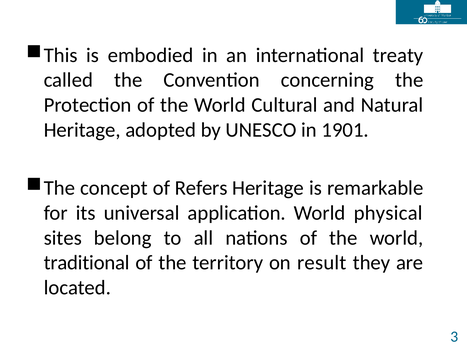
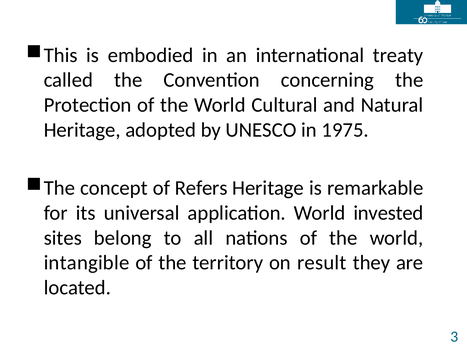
1901: 1901 -> 1975
physical: physical -> invested
traditional: traditional -> intangible
